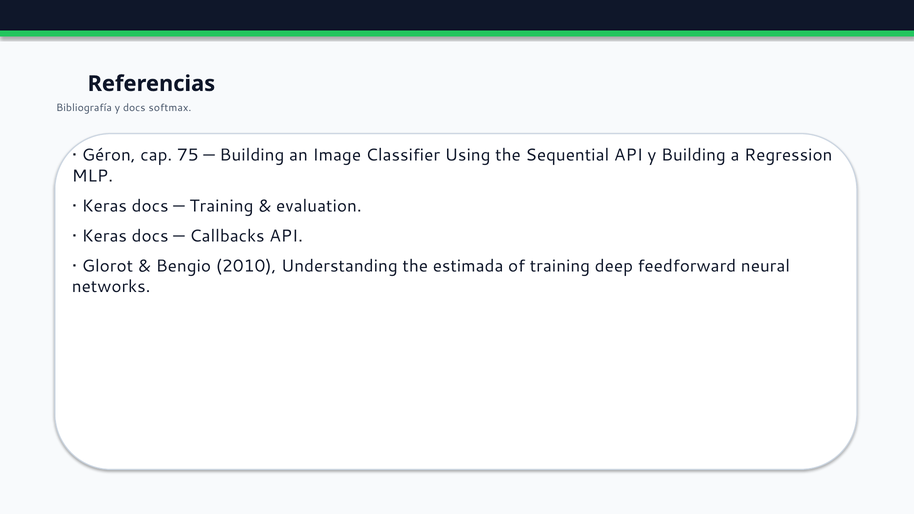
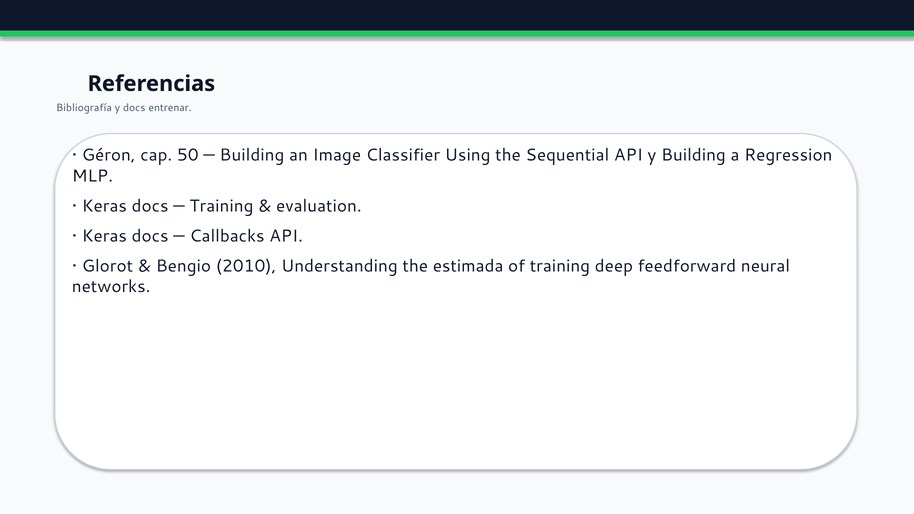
softmax: softmax -> entrenar
75: 75 -> 50
